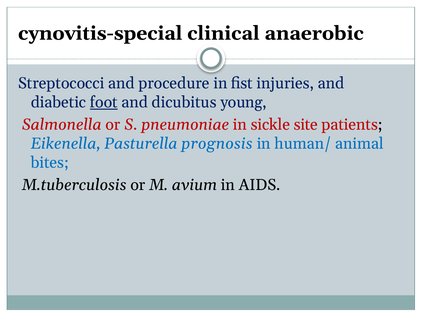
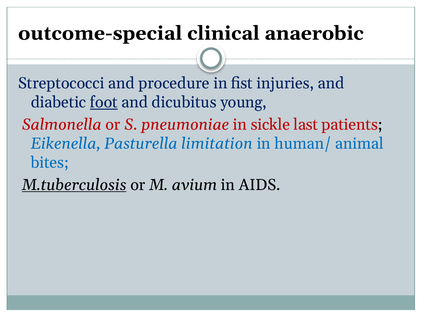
cynovitis-special: cynovitis-special -> outcome-special
site: site -> last
prognosis: prognosis -> limitation
M.tuberculosis underline: none -> present
